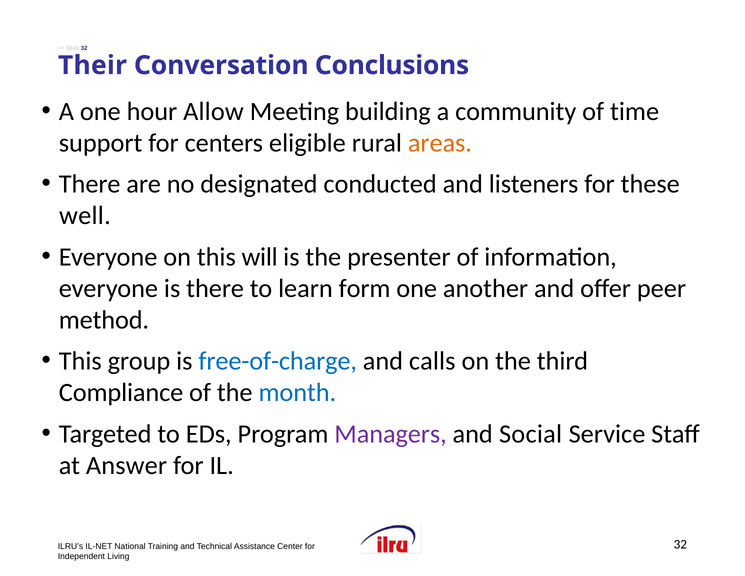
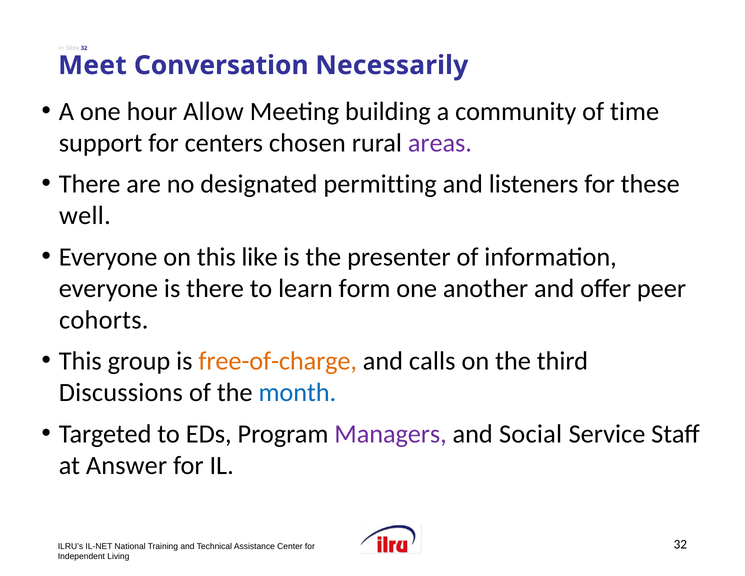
Their: Their -> Meet
Conclusions: Conclusions -> Necessarily
eligible: eligible -> chosen
areas colour: orange -> purple
conducted: conducted -> permitting
will: will -> like
method: method -> cohorts
free-of-charge colour: blue -> orange
Compliance: Compliance -> Discussions
